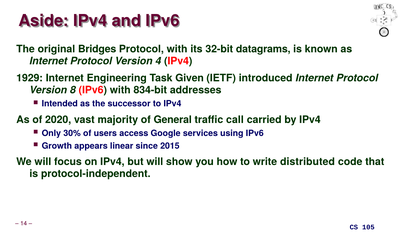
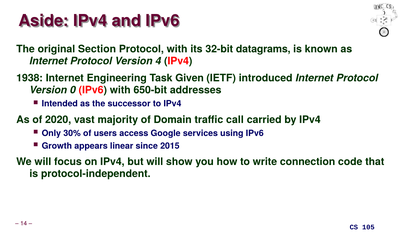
Bridges: Bridges -> Section
1929: 1929 -> 1938
8: 8 -> 0
834-bit: 834-bit -> 650-bit
General: General -> Domain
distributed: distributed -> connection
